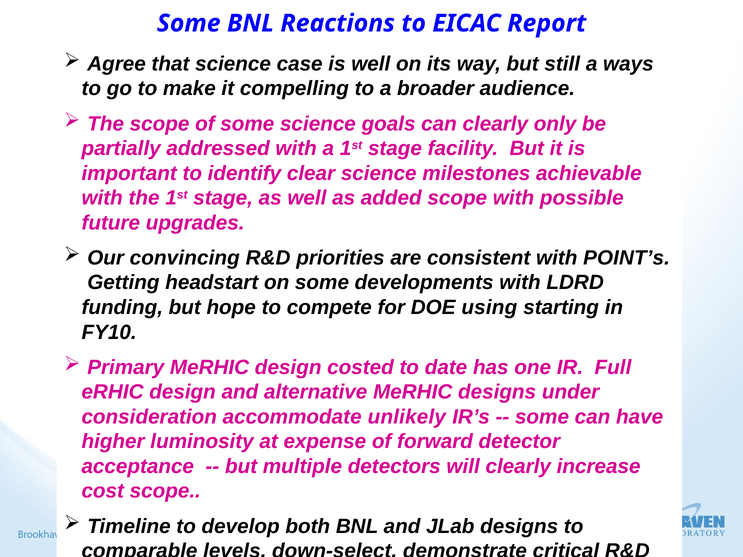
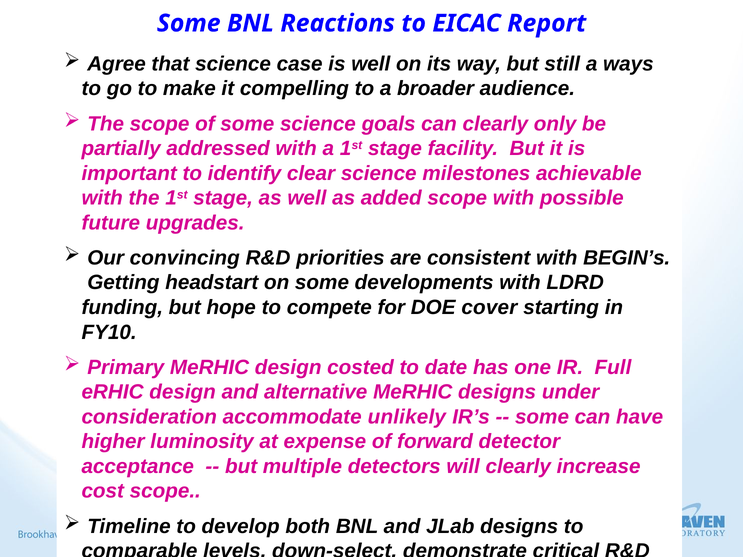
POINT’s: POINT’s -> BEGIN’s
using: using -> cover
